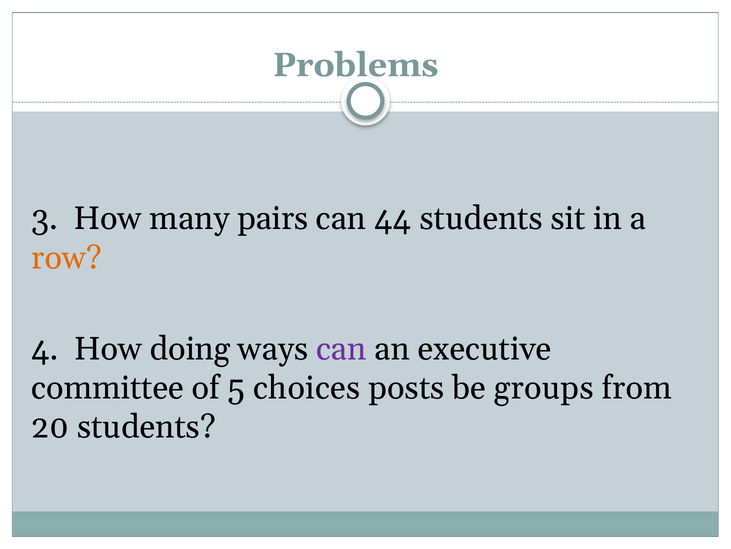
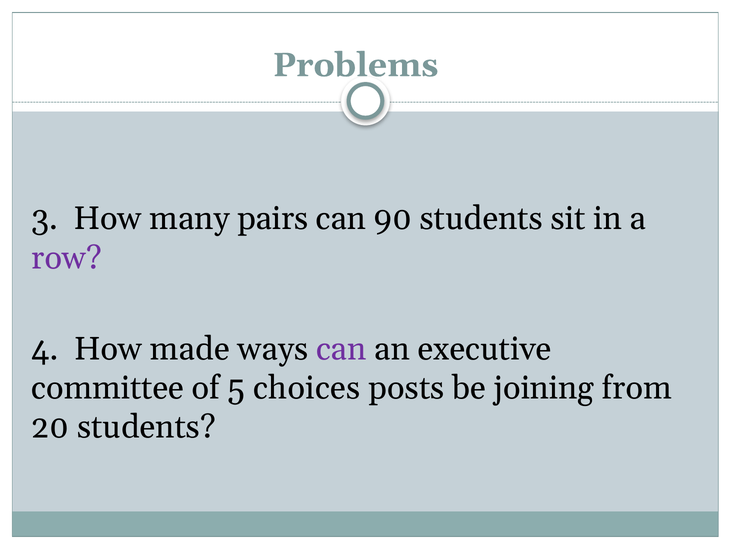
44: 44 -> 90
row colour: orange -> purple
doing: doing -> made
groups: groups -> joining
